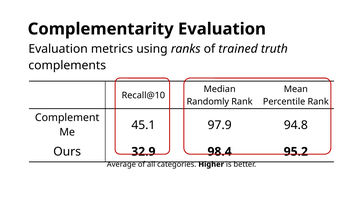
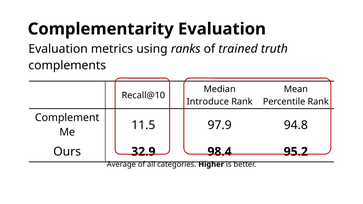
Randomly: Randomly -> Introduce
45.1: 45.1 -> 11.5
